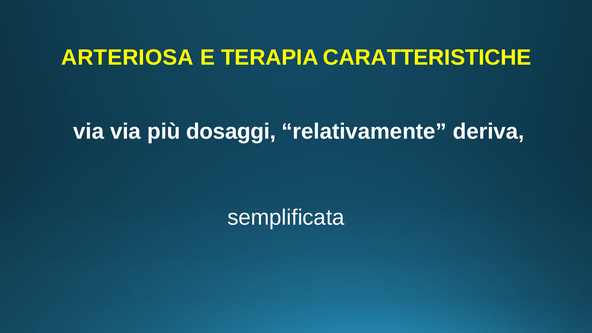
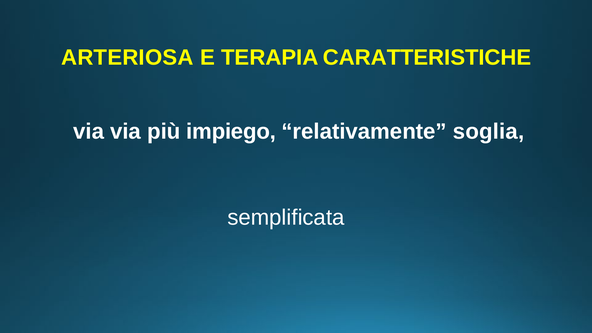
dosaggi: dosaggi -> impiego
deriva: deriva -> soglia
